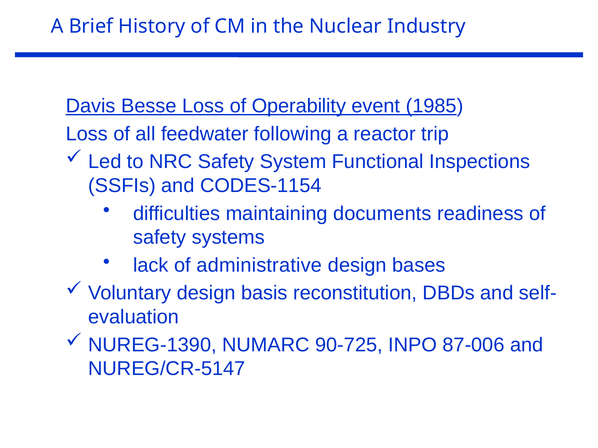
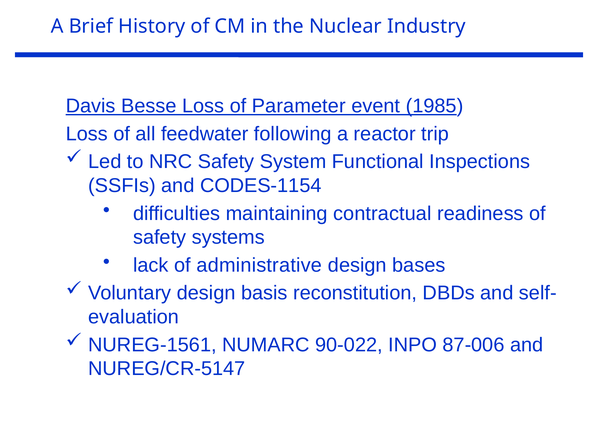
Operability: Operability -> Parameter
documents: documents -> contractual
NUREG-1390: NUREG-1390 -> NUREG-1561
90-725: 90-725 -> 90-022
